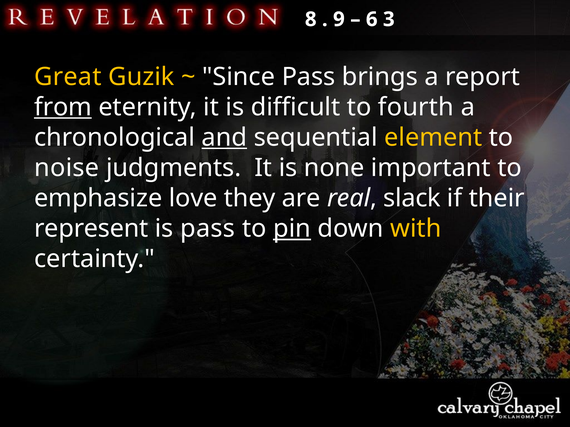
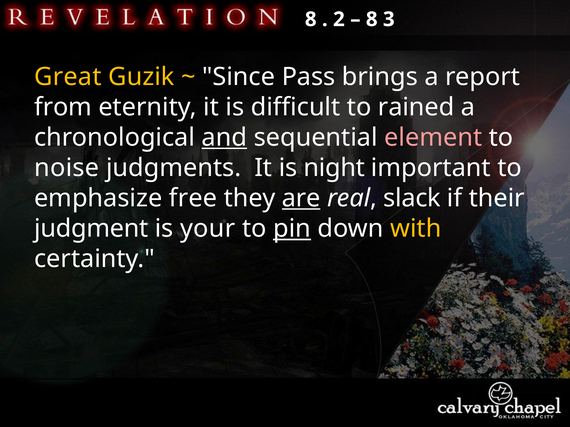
9: 9 -> 2
6 at (372, 19): 6 -> 8
from underline: present -> none
fourth: fourth -> rained
element colour: yellow -> pink
none: none -> night
love: love -> free
are underline: none -> present
represent: represent -> judgment
is pass: pass -> your
